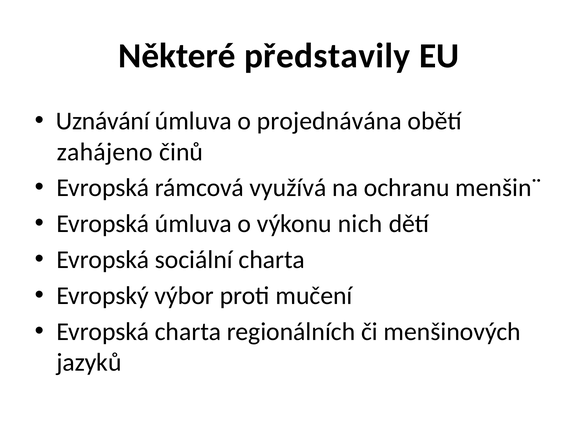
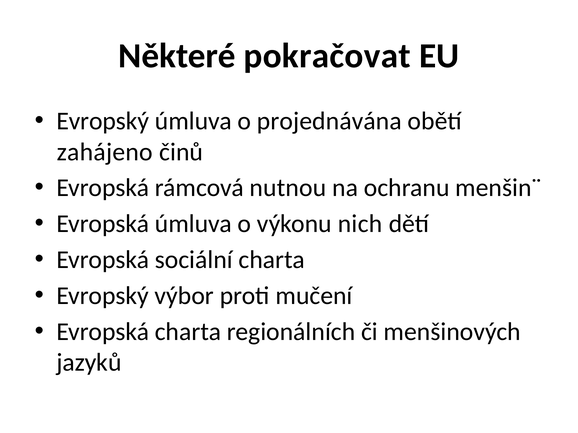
představily: představily -> pokračovat
Uznávání at (103, 121): Uznávání -> Evropský
využívá: využívá -> nutnou
